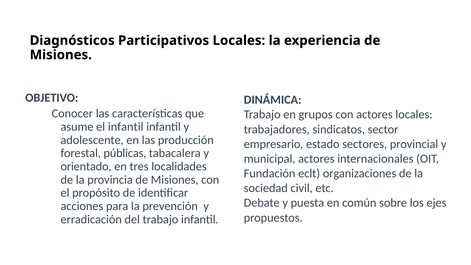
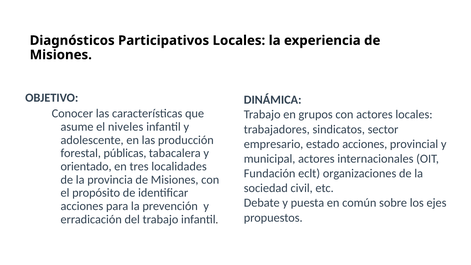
el infantil: infantil -> niveles
estado sectores: sectores -> acciones
